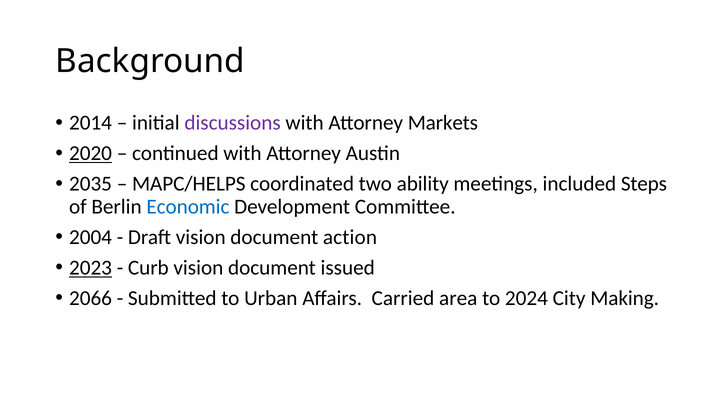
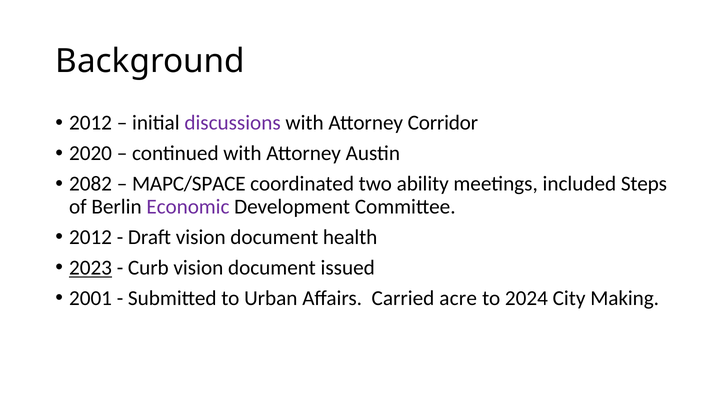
2014 at (91, 123): 2014 -> 2012
Markets: Markets -> Corridor
2020 underline: present -> none
2035: 2035 -> 2082
MAPC/HELPS: MAPC/HELPS -> MAPC/SPACE
Economic colour: blue -> purple
2004 at (91, 237): 2004 -> 2012
action: action -> health
2066: 2066 -> 2001
area: area -> acre
